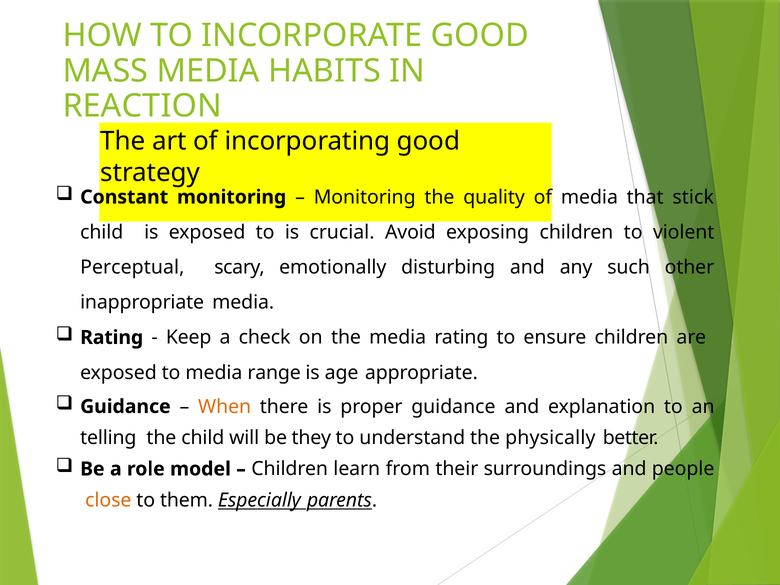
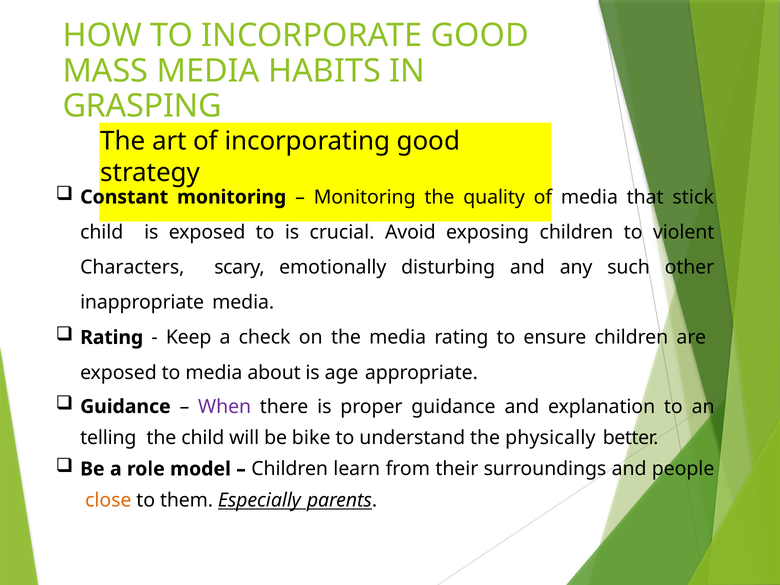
REACTION: REACTION -> GRASPING
Perceptual: Perceptual -> Characters
range: range -> about
When colour: orange -> purple
they: they -> bike
